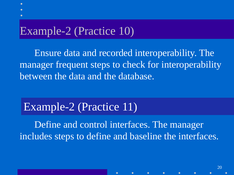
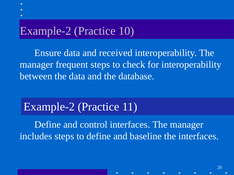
recorded: recorded -> received
